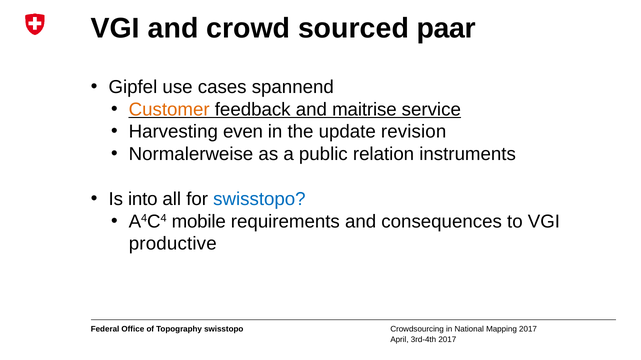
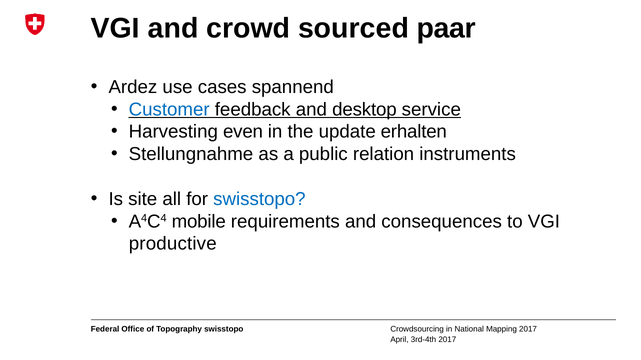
Gipfel: Gipfel -> Ardez
Customer colour: orange -> blue
maitrise: maitrise -> desktop
revision: revision -> erhalten
Normalerweise: Normalerweise -> Stellungnahme
into: into -> site
